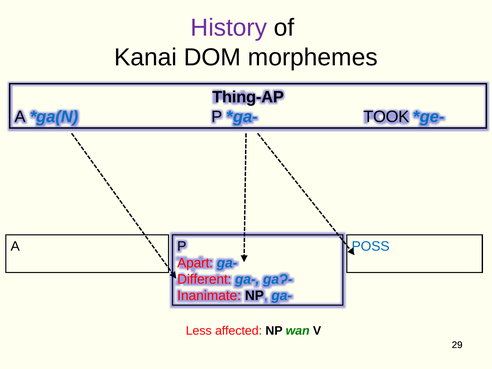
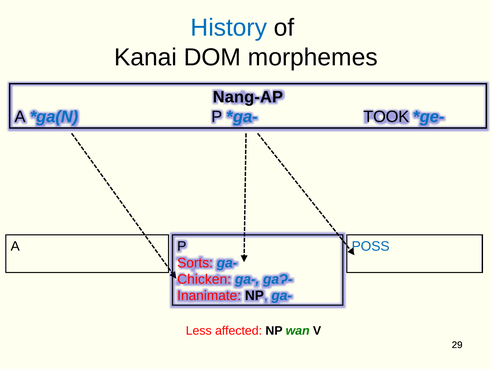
History colour: purple -> blue
Thing-AP: Thing-AP -> Nang-AP
Apart: Apart -> Sorts
Different: Different -> Chicken
